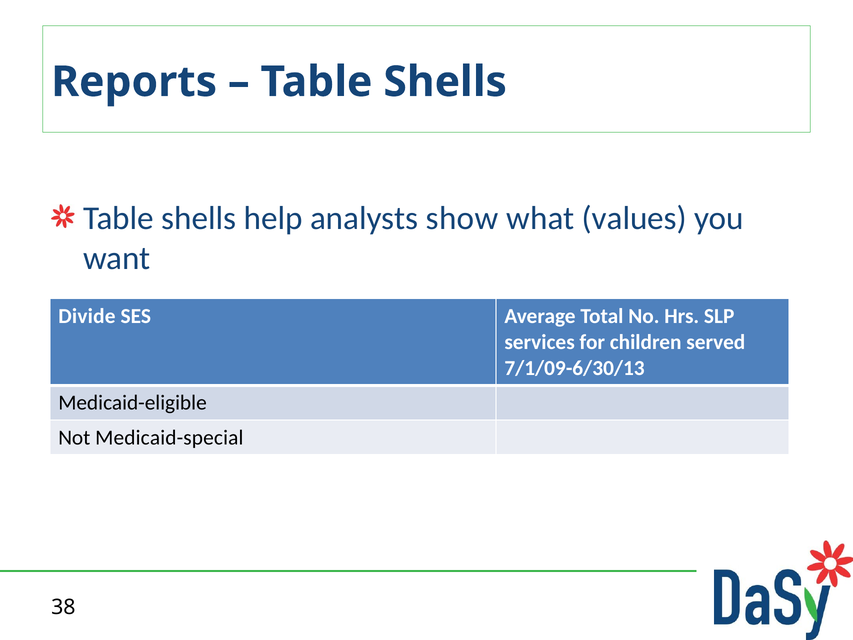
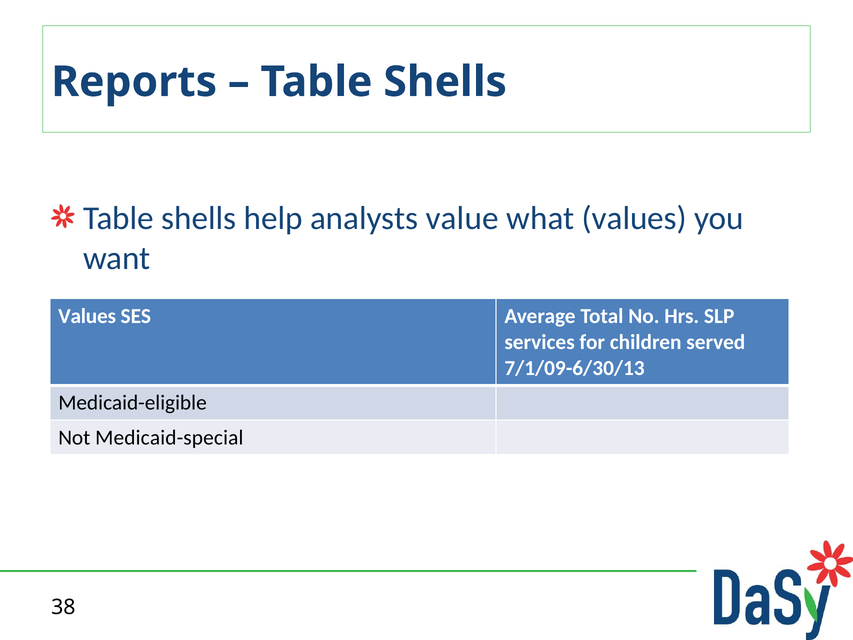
show: show -> value
Divide at (87, 316): Divide -> Values
